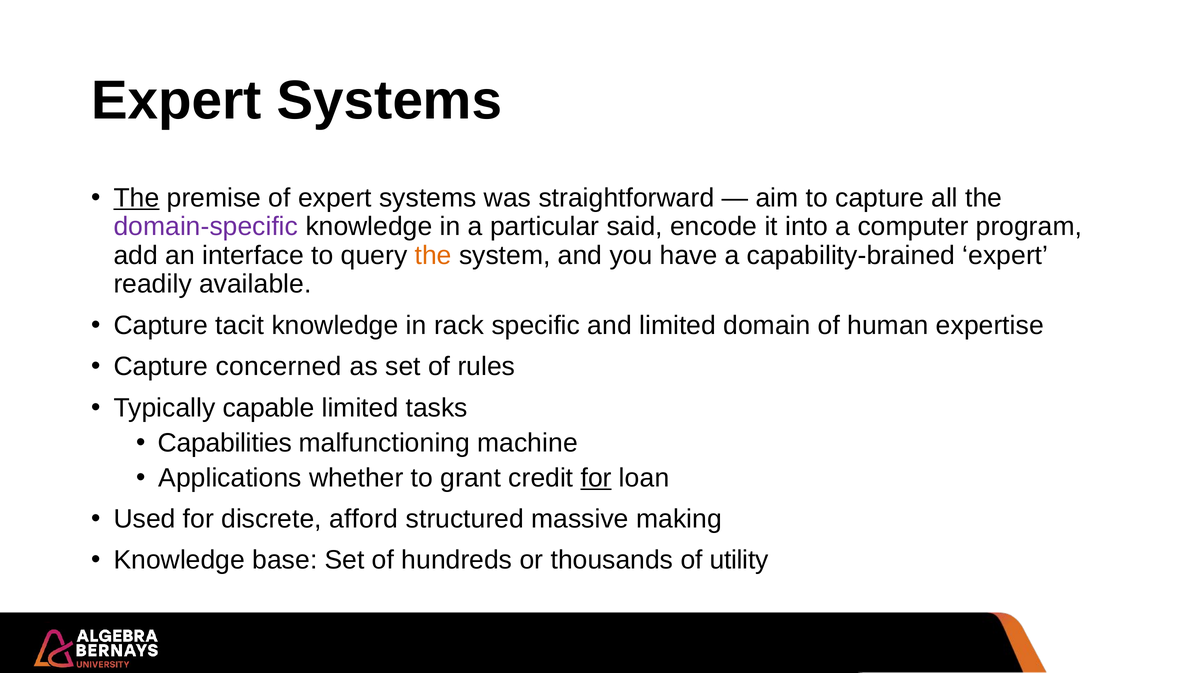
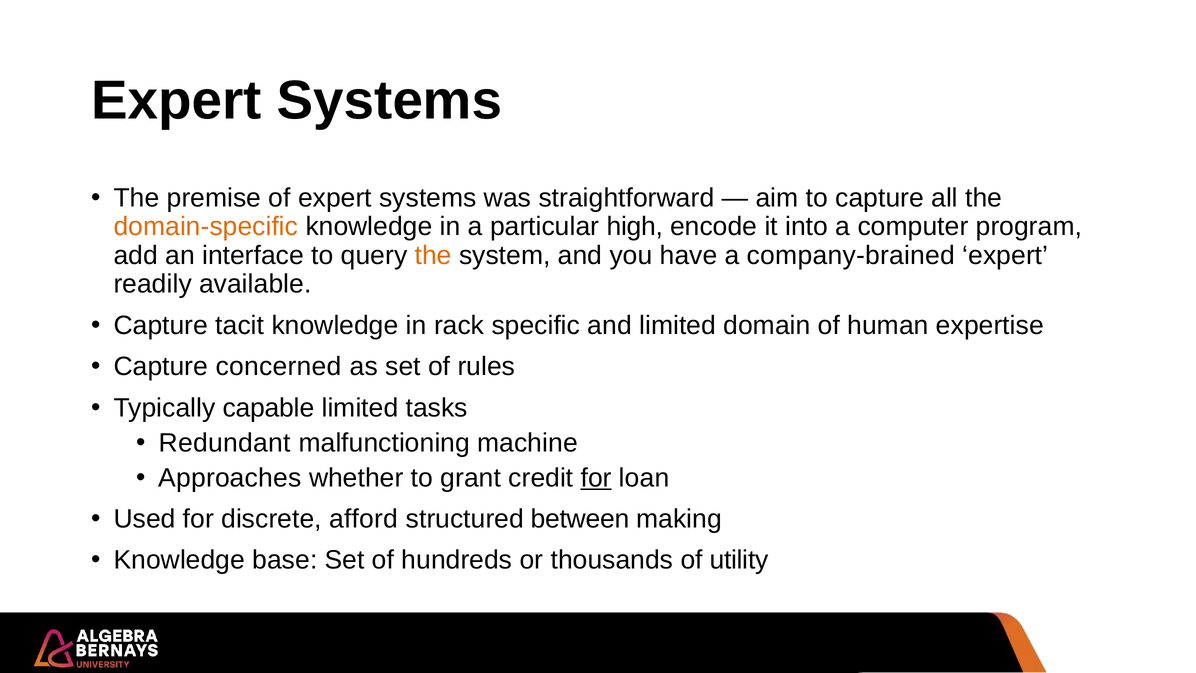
The at (136, 198) underline: present -> none
domain-specific colour: purple -> orange
said: said -> high
capability-brained: capability-brained -> company-brained
Capabilities: Capabilities -> Redundant
Applications: Applications -> Approaches
massive: massive -> between
